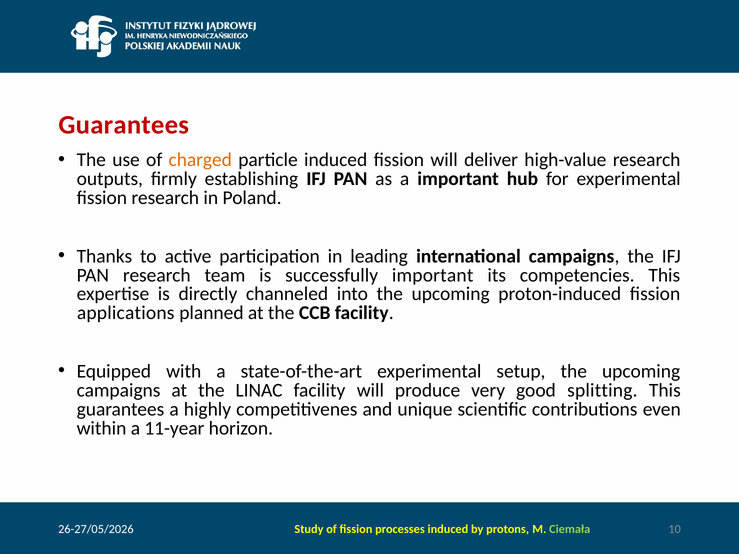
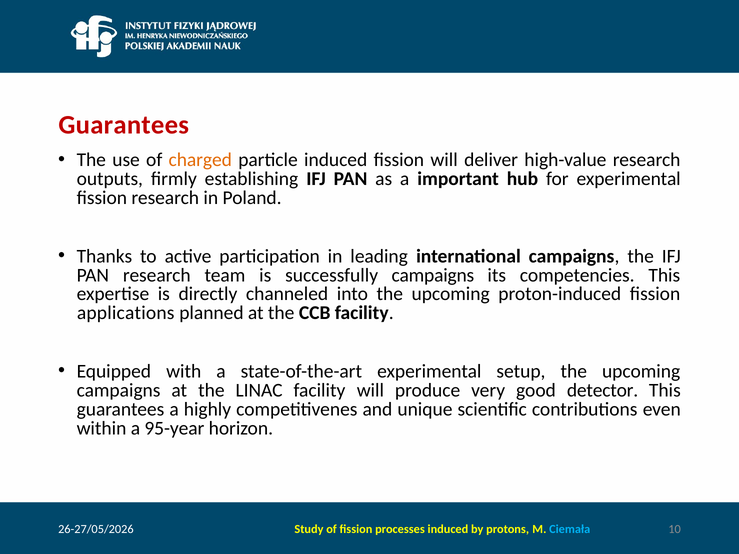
successfully important: important -> campaigns
splitting: splitting -> detector
11-year: 11-year -> 95-year
Ciemała colour: light green -> light blue
